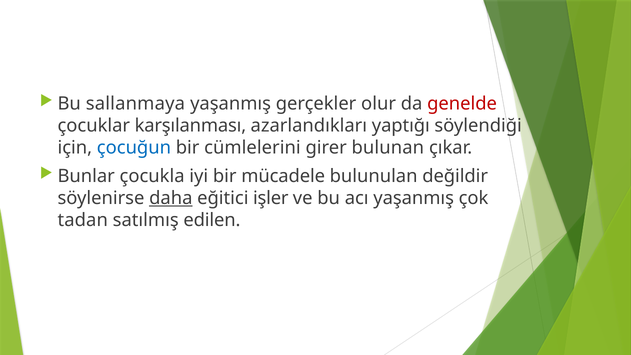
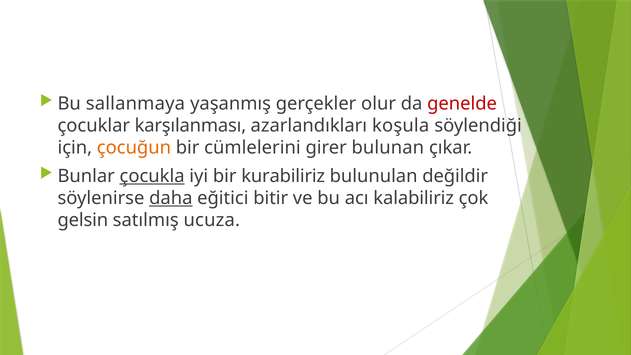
yaptığı: yaptığı -> koşula
çocuğun colour: blue -> orange
çocukla underline: none -> present
mücadele: mücadele -> kurabiliriz
işler: işler -> bitir
acı yaşanmış: yaşanmış -> kalabiliriz
tadan: tadan -> gelsin
edilen: edilen -> ucuza
